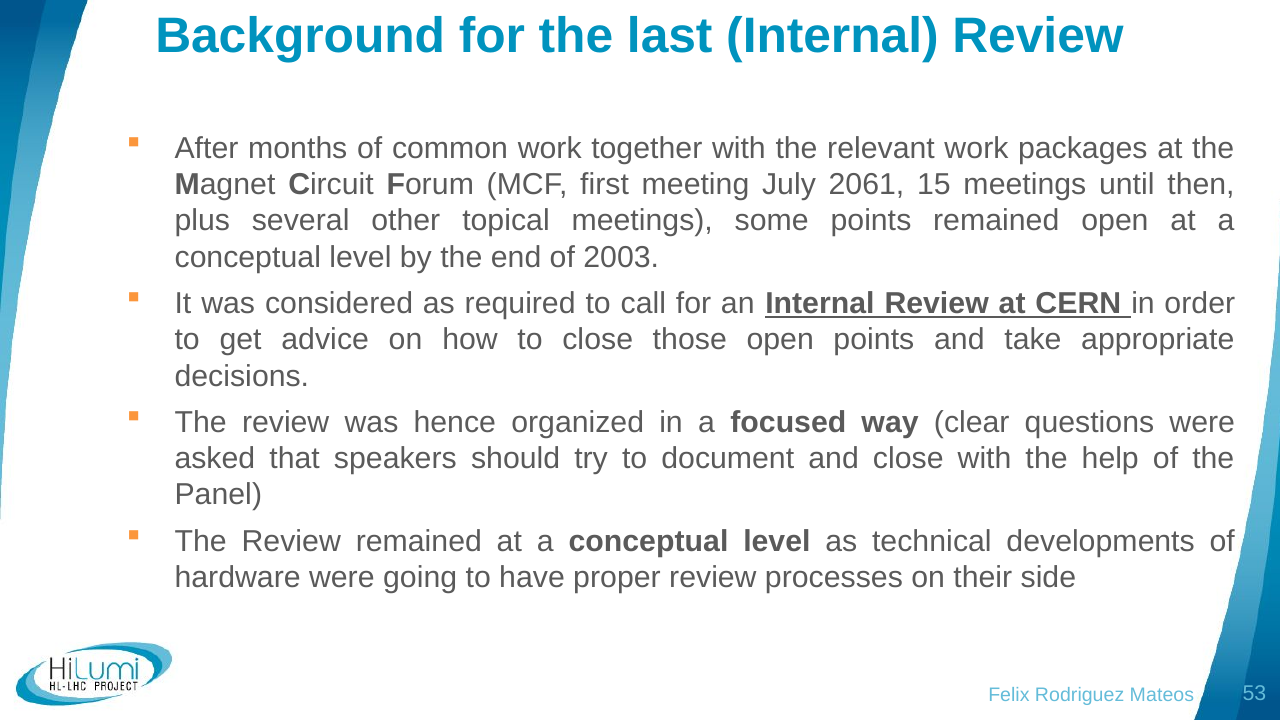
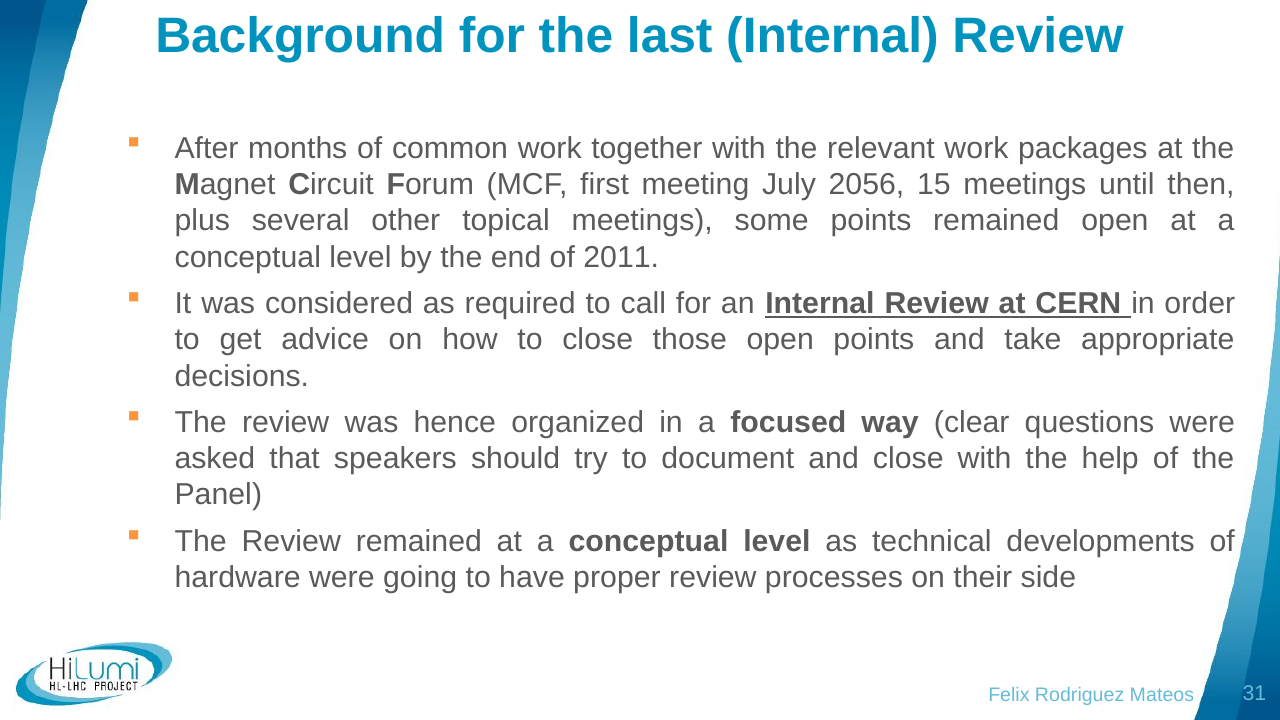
2061: 2061 -> 2056
2003: 2003 -> 2011
53: 53 -> 31
